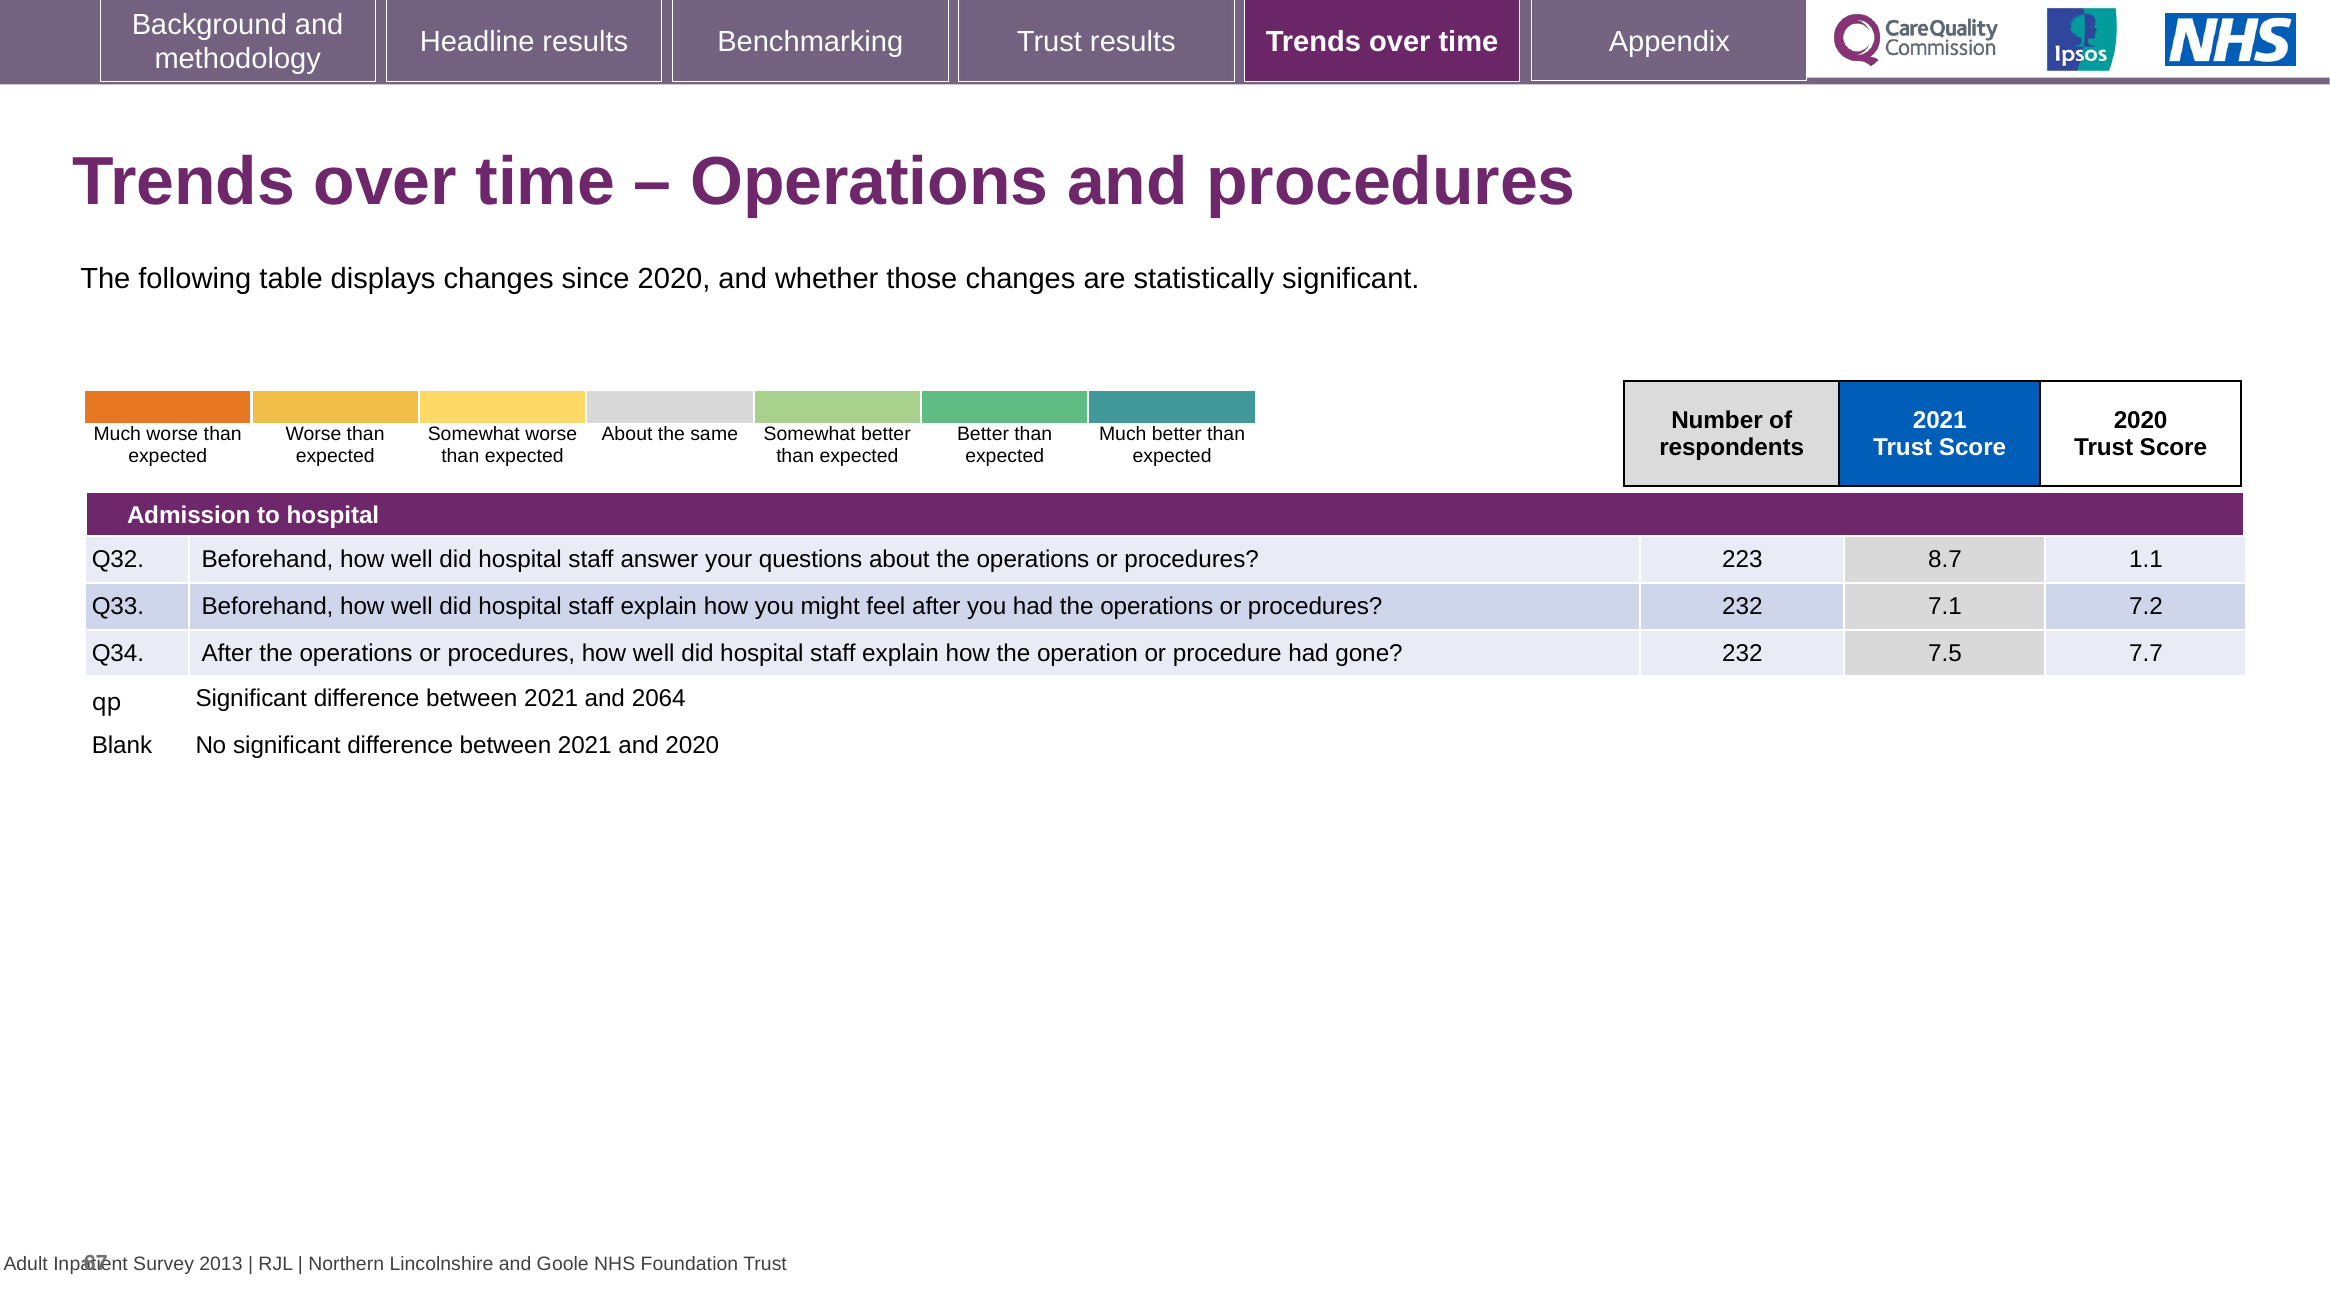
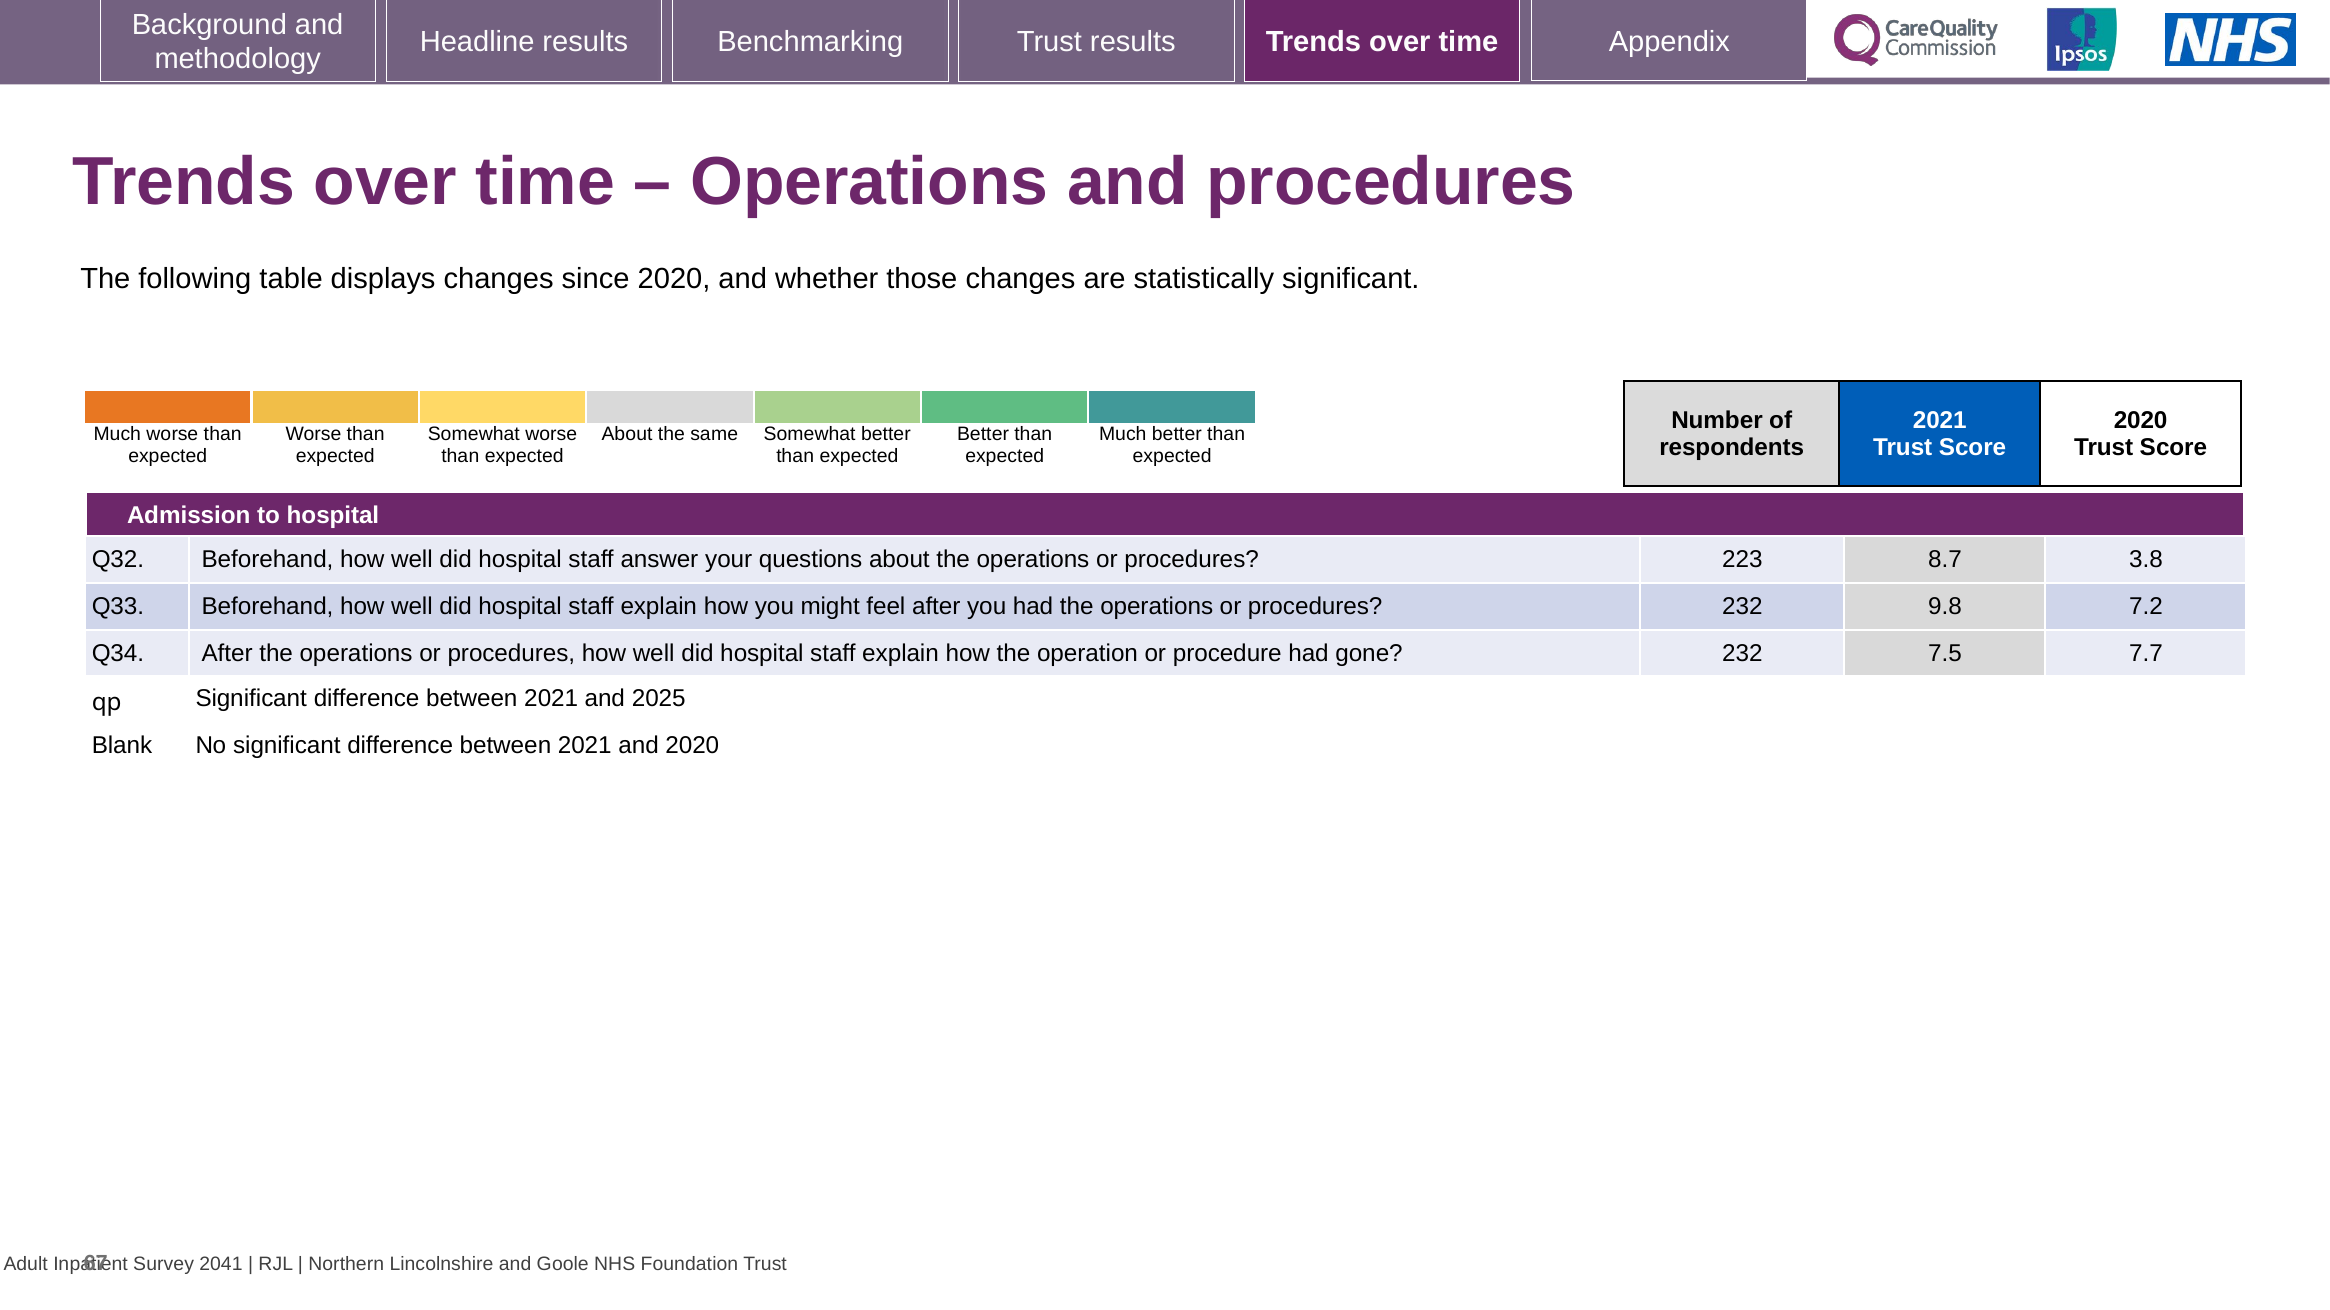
1.1: 1.1 -> 3.8
7.1: 7.1 -> 9.8
2064: 2064 -> 2025
2013: 2013 -> 2041
